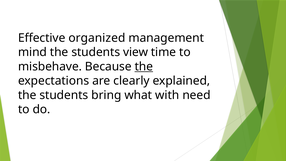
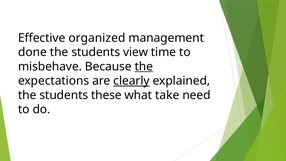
mind: mind -> done
clearly underline: none -> present
bring: bring -> these
with: with -> take
